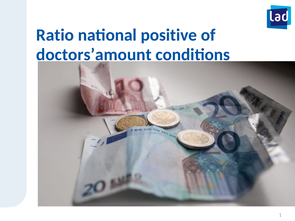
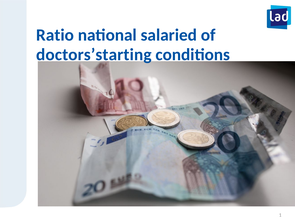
positive: positive -> salaried
doctors’amount: doctors’amount -> doctors’starting
